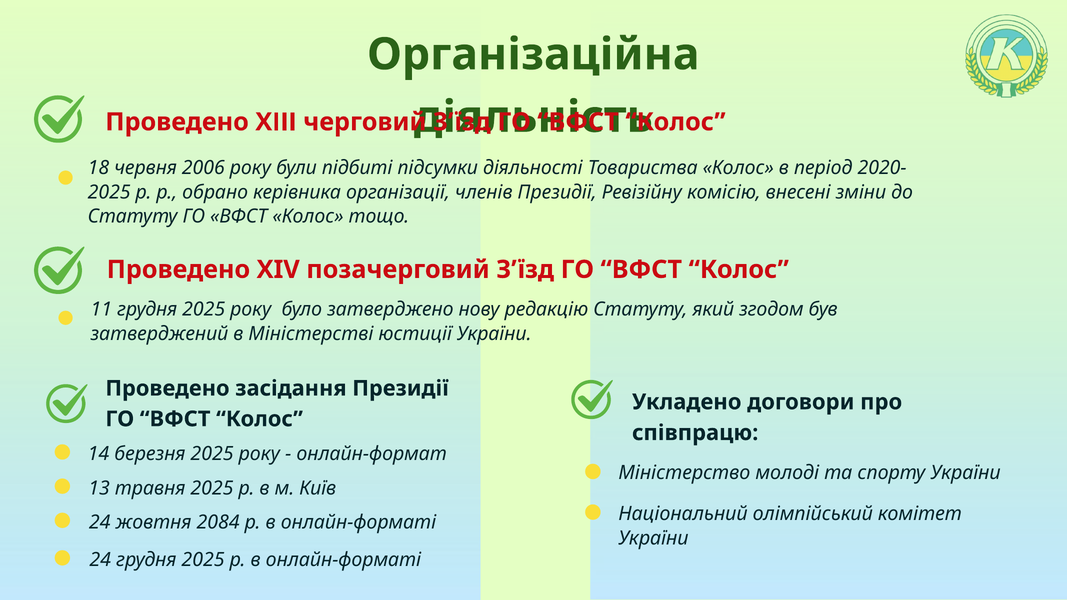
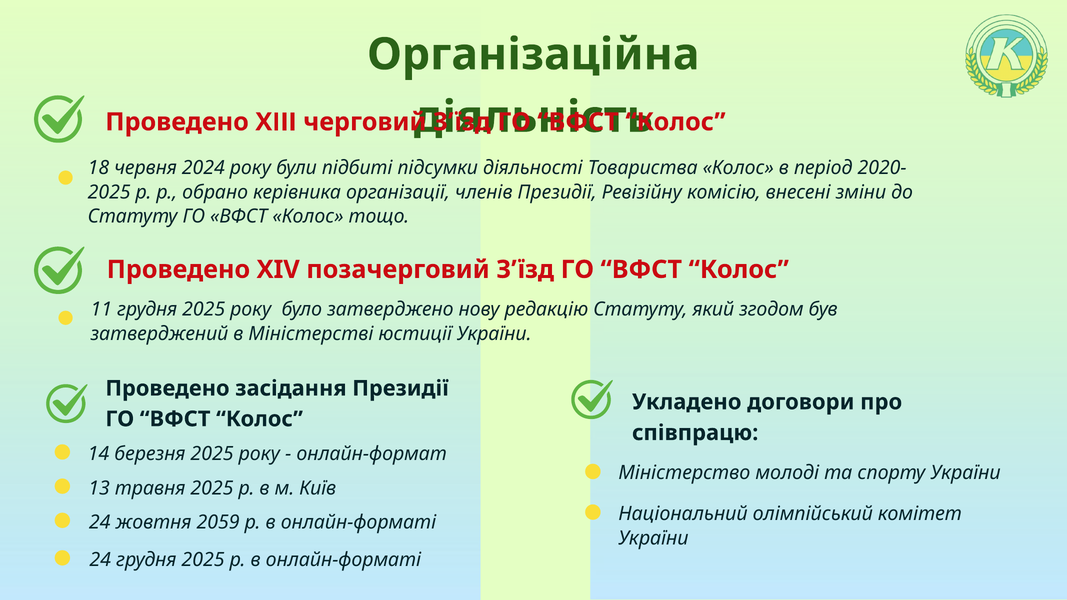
2006: 2006 -> 2024
2084: 2084 -> 2059
